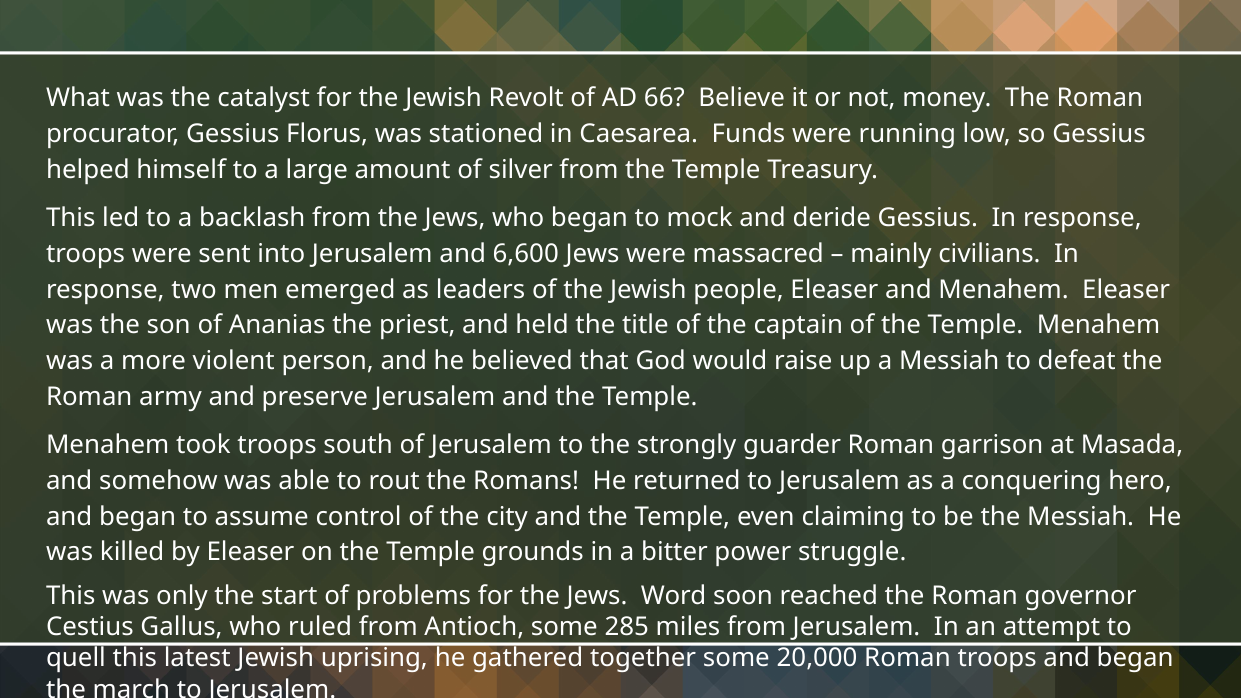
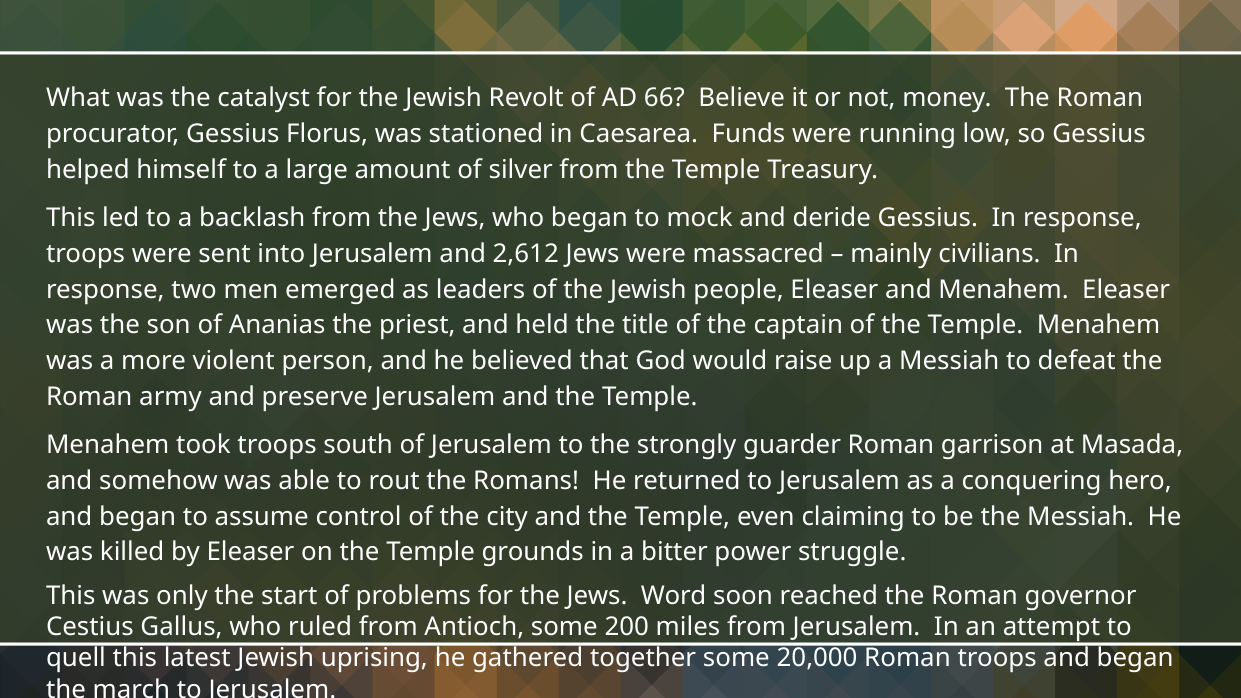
6,600: 6,600 -> 2,612
285: 285 -> 200
